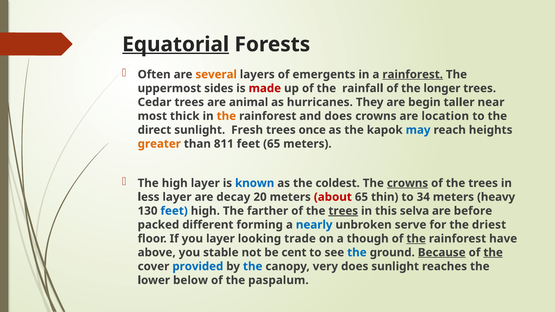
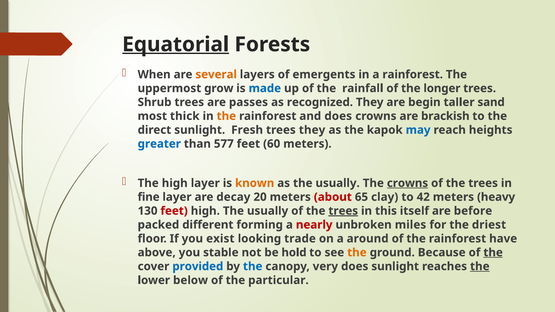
Often: Often -> When
rainforest at (413, 74) underline: present -> none
sides: sides -> grow
made colour: red -> blue
Cedar: Cedar -> Shrub
animal: animal -> passes
hurricanes: hurricanes -> recognized
near: near -> sand
location: location -> brackish
trees once: once -> they
greater colour: orange -> blue
811: 811 -> 577
feet 65: 65 -> 60
known colour: blue -> orange
as the coldest: coldest -> usually
less: less -> fine
thin: thin -> clay
34: 34 -> 42
feet at (174, 211) colour: blue -> red
high The farther: farther -> usually
selva: selva -> itself
nearly colour: blue -> red
serve: serve -> miles
you layer: layer -> exist
though: though -> around
the at (416, 239) underline: present -> none
cent: cent -> hold
the at (357, 253) colour: blue -> orange
Because underline: present -> none
the at (480, 267) underline: none -> present
paspalum: paspalum -> particular
